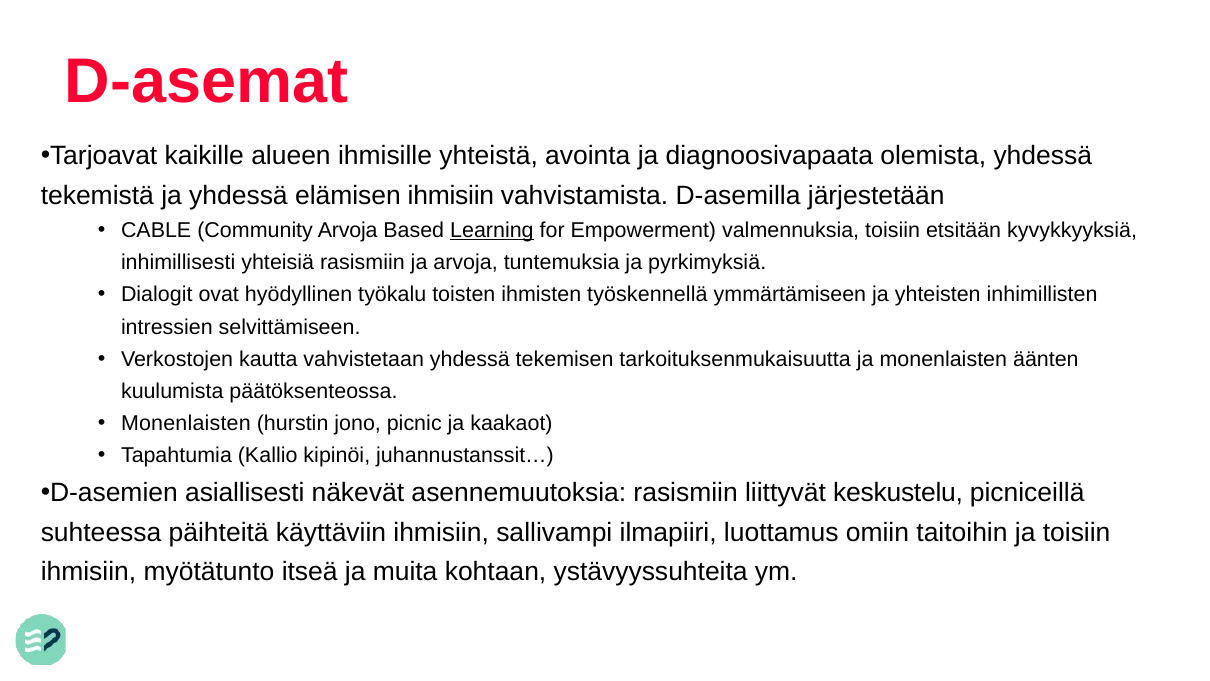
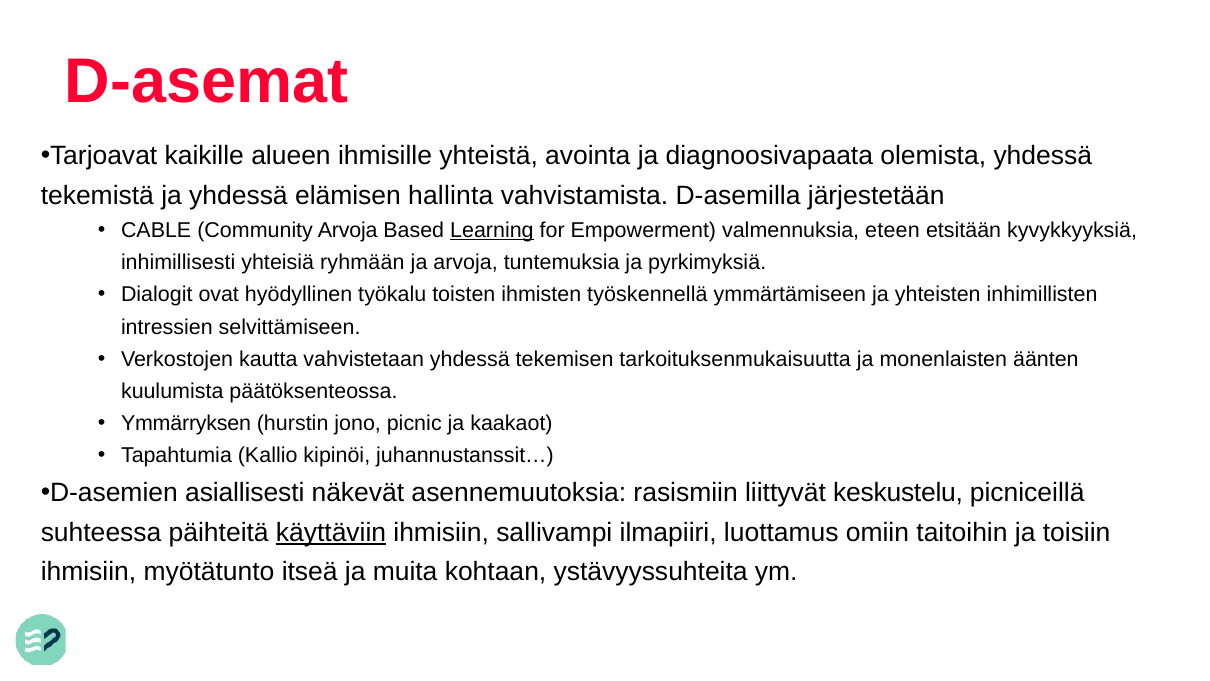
elämisen ihmisiin: ihmisiin -> hallinta
valmennuksia toisiin: toisiin -> eteen
yhteisiä rasismiin: rasismiin -> ryhmään
Monenlaisten at (186, 423): Monenlaisten -> Ymmärryksen
käyttäviin underline: none -> present
